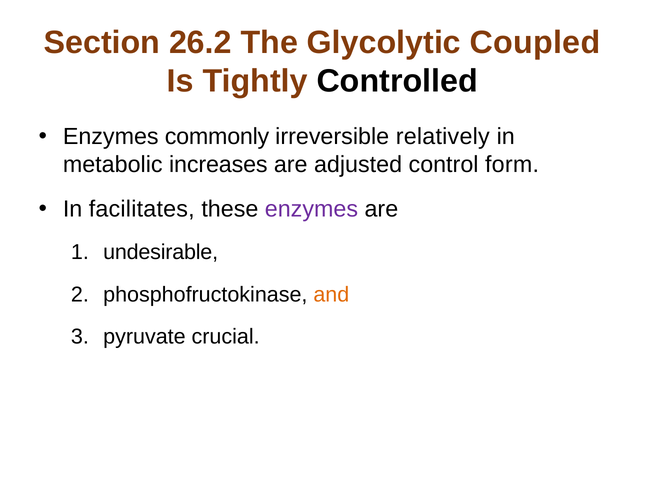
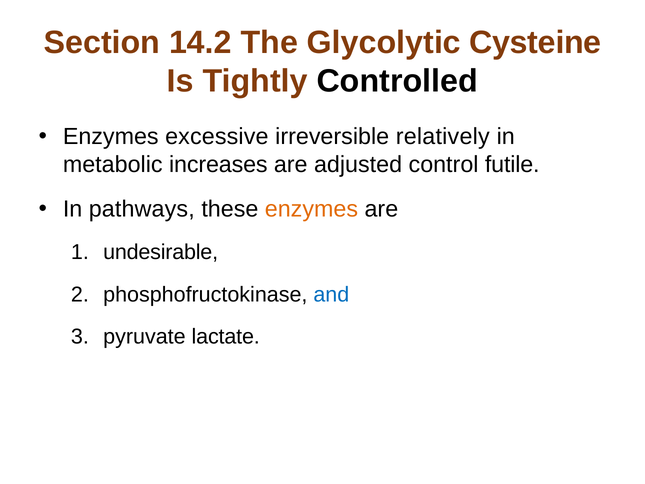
26.2: 26.2 -> 14.2
Coupled: Coupled -> Cysteine
commonly: commonly -> excessive
form: form -> futile
facilitates: facilitates -> pathways
enzymes at (311, 209) colour: purple -> orange
and colour: orange -> blue
crucial: crucial -> lactate
